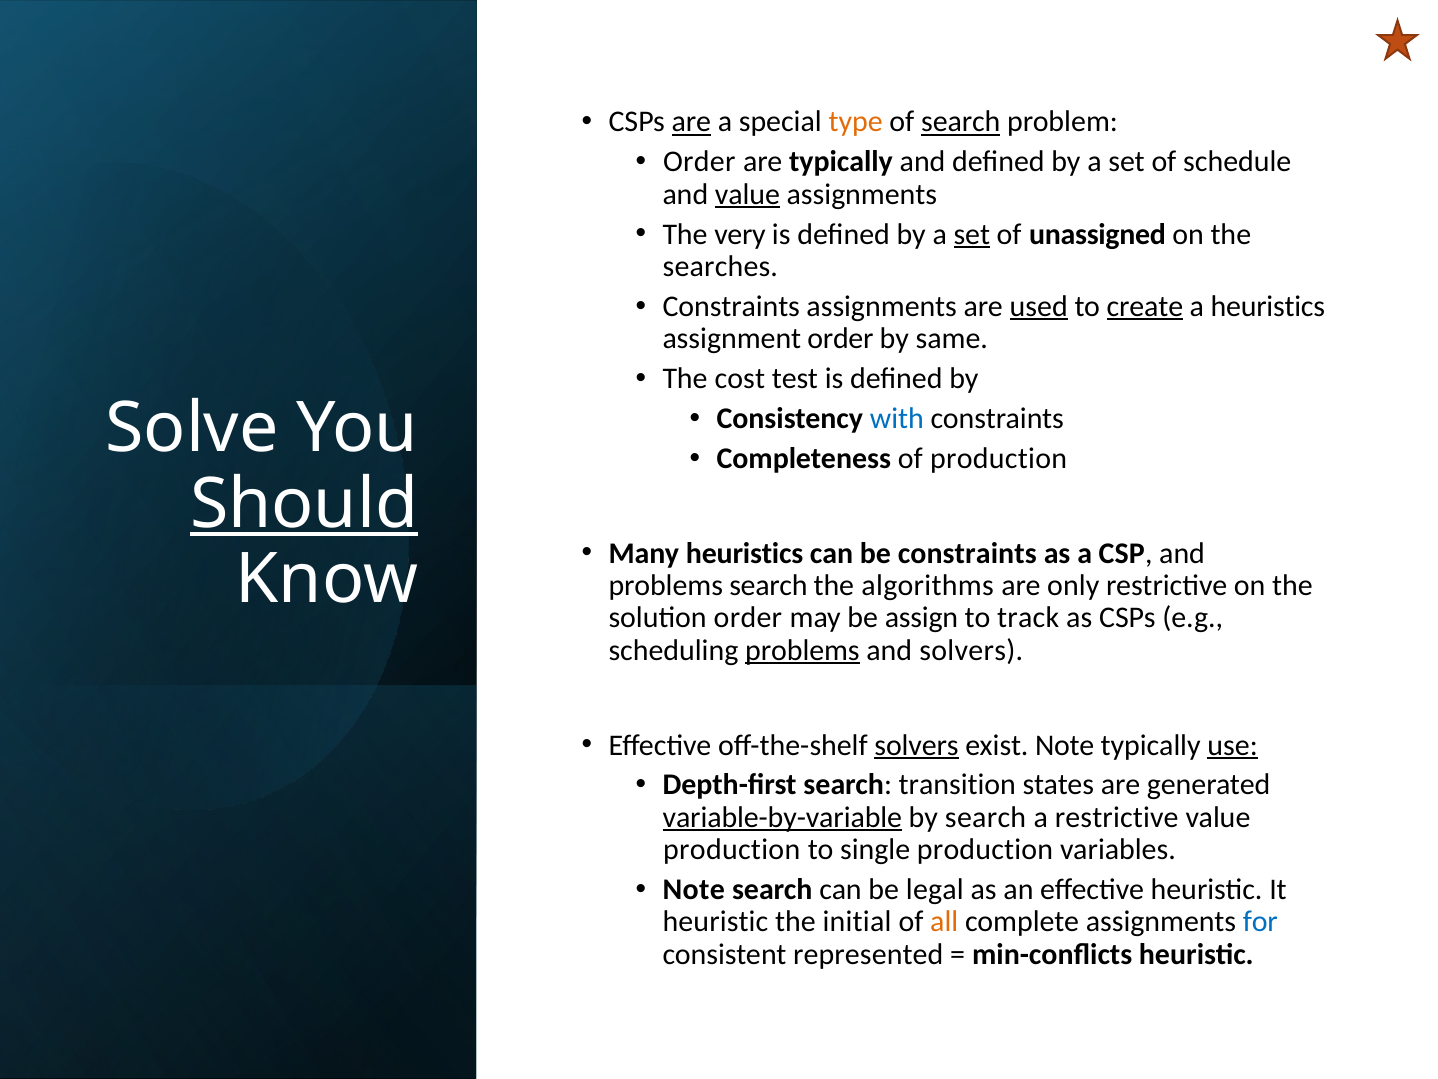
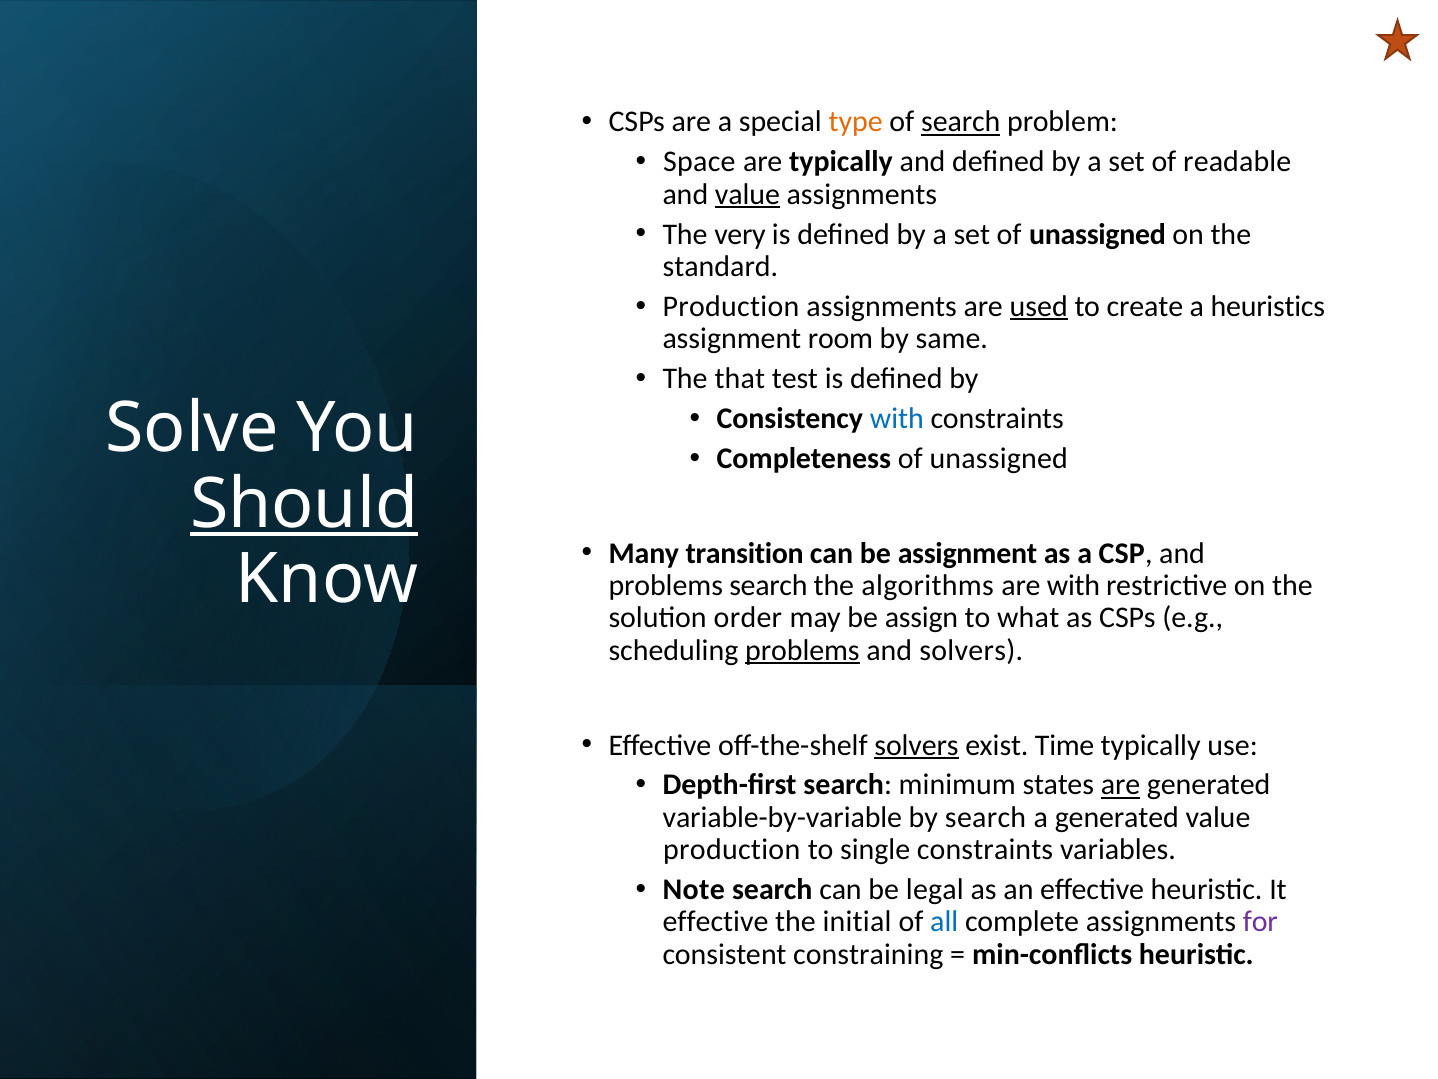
are at (691, 122) underline: present -> none
Order at (699, 162): Order -> Space
schedule: schedule -> readable
set at (972, 234) underline: present -> none
searches: searches -> standard
Constraints at (731, 306): Constraints -> Production
create underline: present -> none
assignment order: order -> room
cost: cost -> that
Completeness of production: production -> unassigned
Many heuristics: heuristics -> transition
be constraints: constraints -> assignment
are only: only -> with
track: track -> what
exist Note: Note -> Time
use underline: present -> none
transition: transition -> minimum
are at (1121, 785) underline: none -> present
variable-by-variable underline: present -> none
a restrictive: restrictive -> generated
single production: production -> constraints
heuristic at (715, 922): heuristic -> effective
all colour: orange -> blue
for colour: blue -> purple
represented: represented -> constraining
